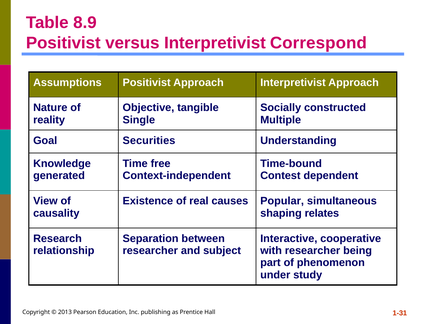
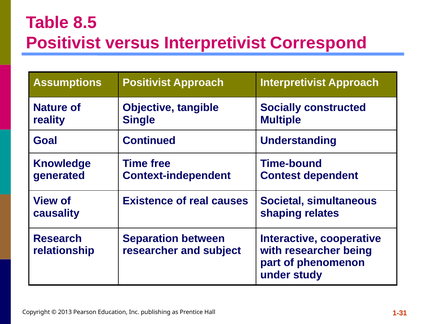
8.9: 8.9 -> 8.5
Securities: Securities -> Continued
Popular: Popular -> Societal
